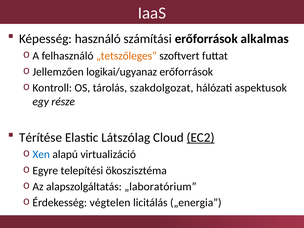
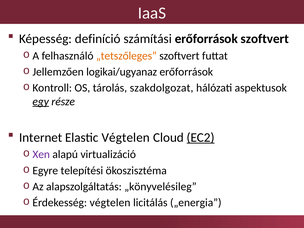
használó: használó -> definíció
erőforrások alkalmas: alkalmas -> szoftvert
egy underline: none -> present
Térítése: Térítése -> Internet
Elastic Látszólag: Látszólag -> Végtelen
Xen colour: blue -> purple
„laboratórium: „laboratórium -> „könyvelésileg
